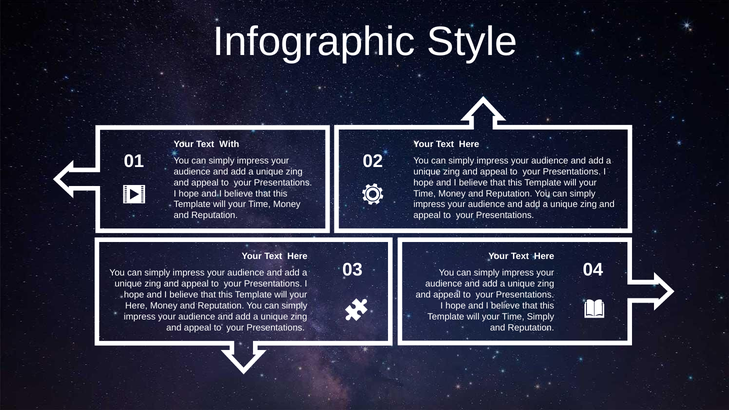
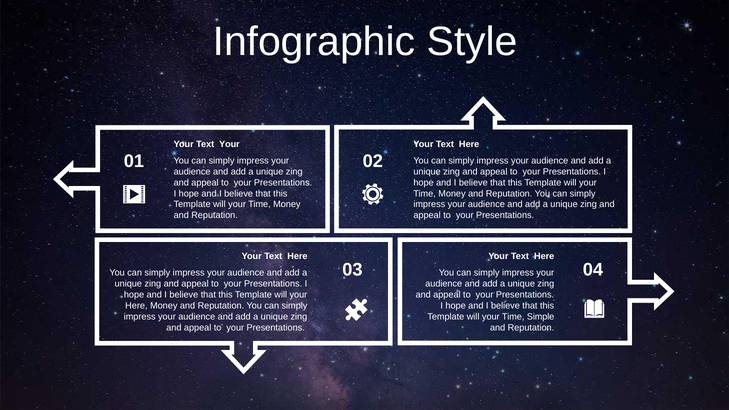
Text With: With -> Your
Time Simply: Simply -> Simple
